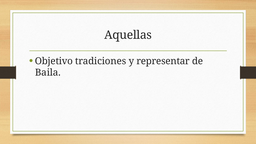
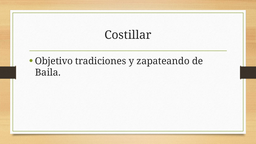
Aquellas: Aquellas -> Costillar
representar: representar -> zapateando
